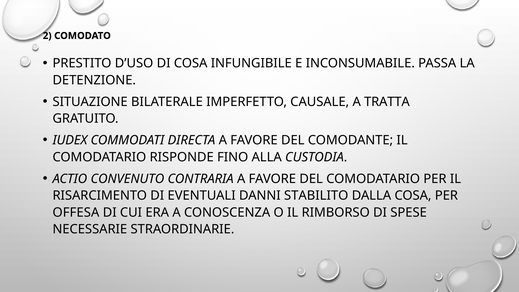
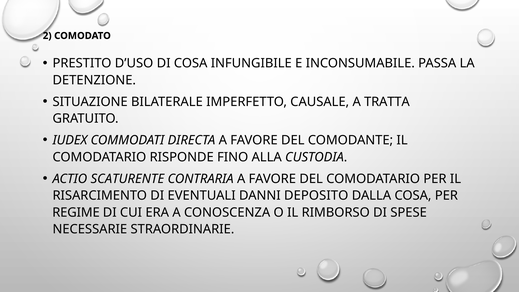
CONVENUTO: CONVENUTO -> SCATURENTE
STABILITO: STABILITO -> DEPOSITO
OFFESA: OFFESA -> REGIME
